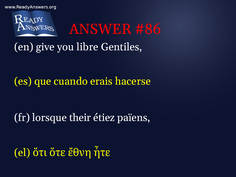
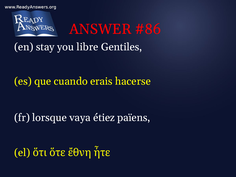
give: give -> stay
their: their -> vaya
